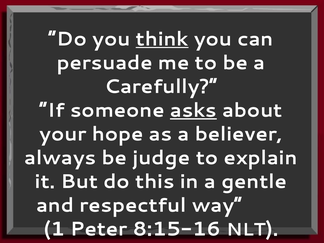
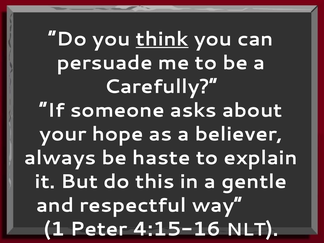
asks underline: present -> none
judge: judge -> haste
8:15-16: 8:15-16 -> 4:15-16
